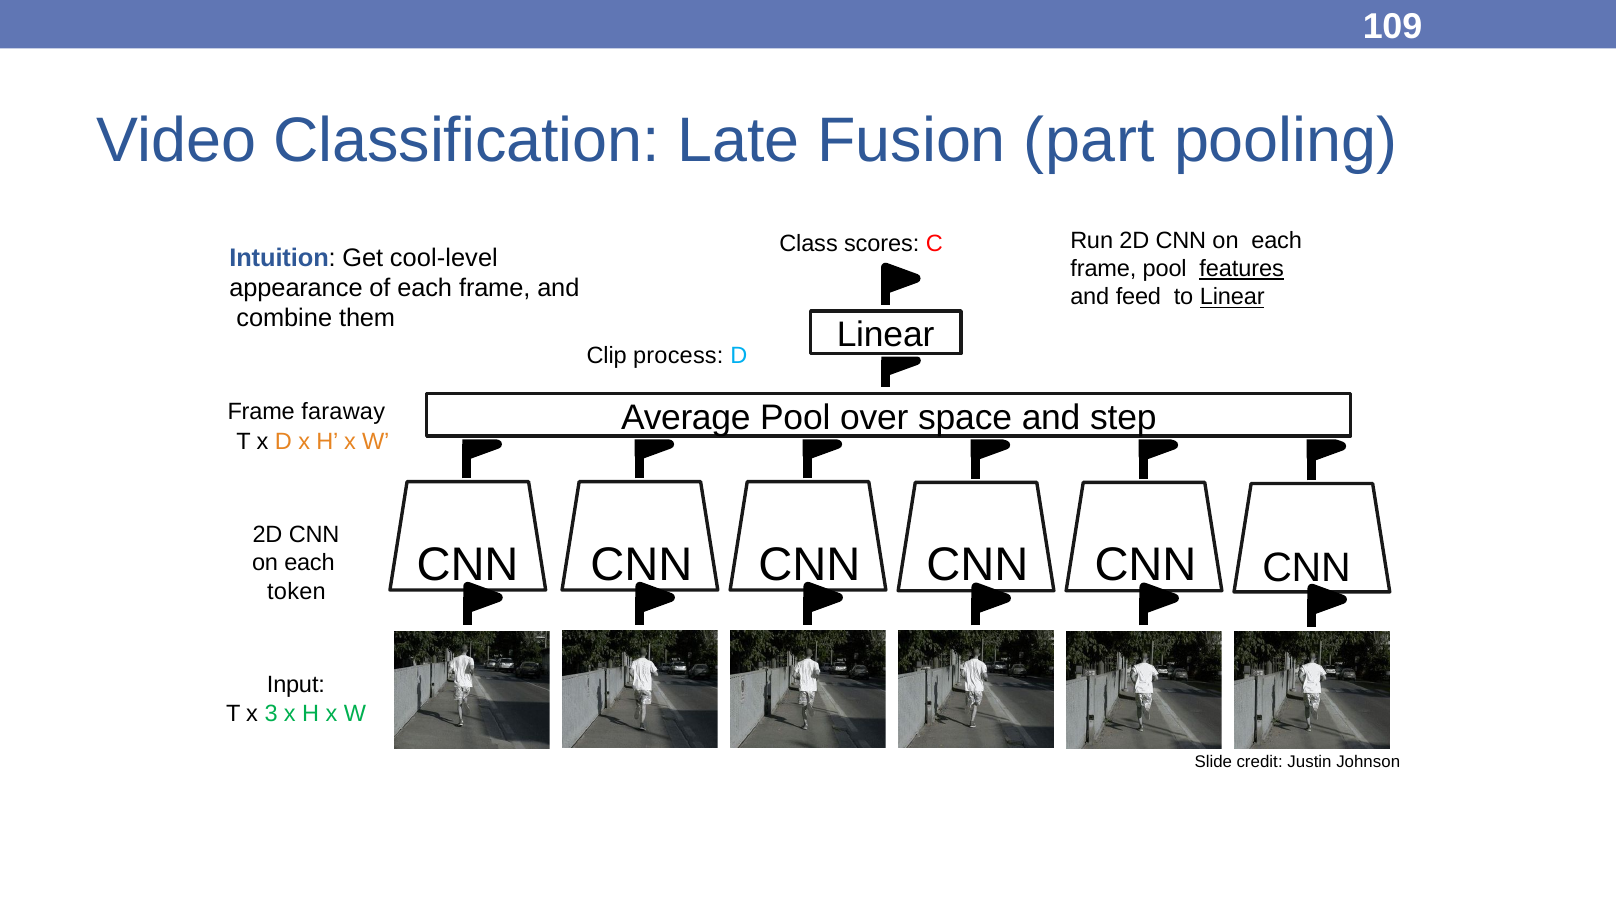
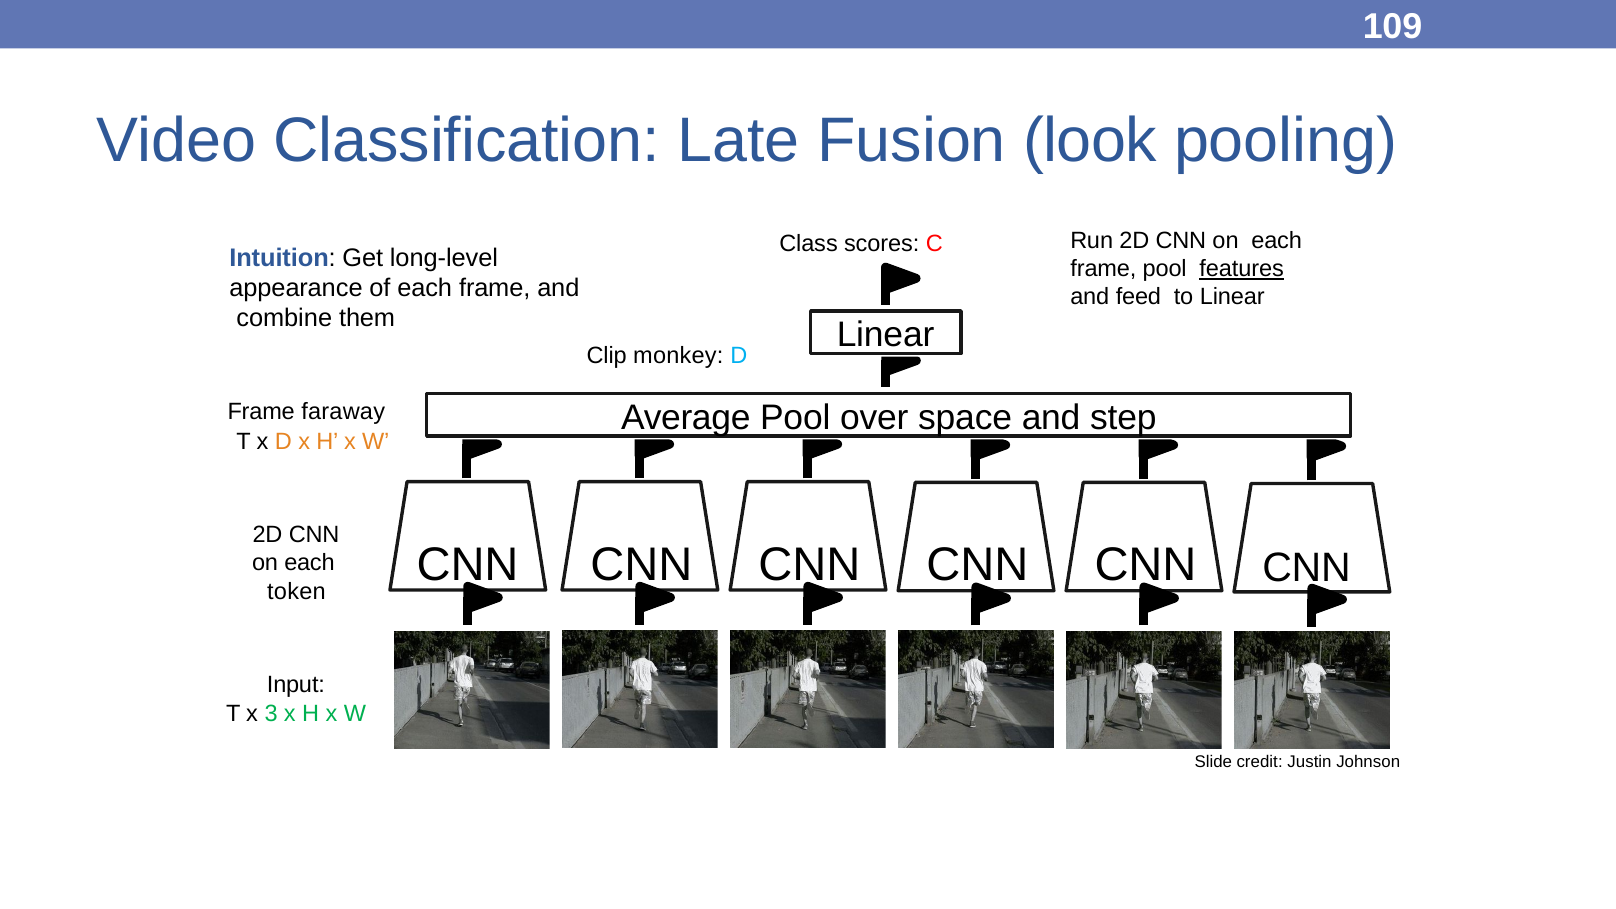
part: part -> look
cool-level: cool-level -> long-level
Linear at (1232, 297) underline: present -> none
process: process -> monkey
